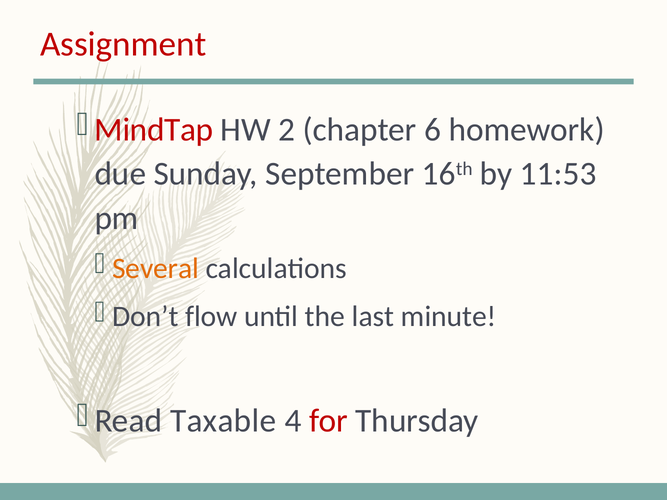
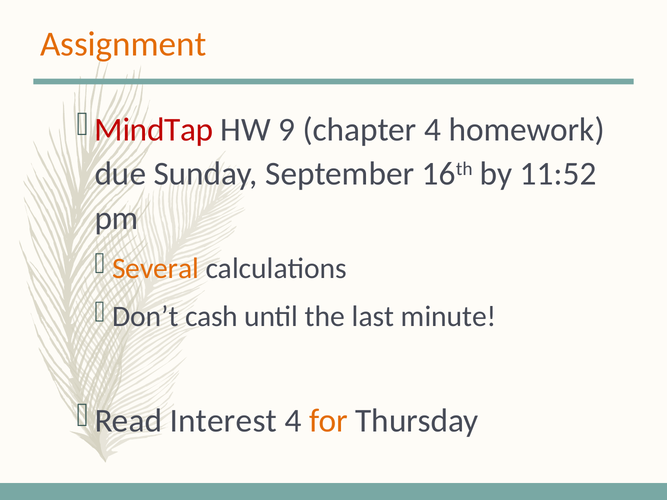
Assignment colour: red -> orange
2: 2 -> 9
chapter 6: 6 -> 4
11:53: 11:53 -> 11:52
flow: flow -> cash
Taxable: Taxable -> Interest
for colour: red -> orange
